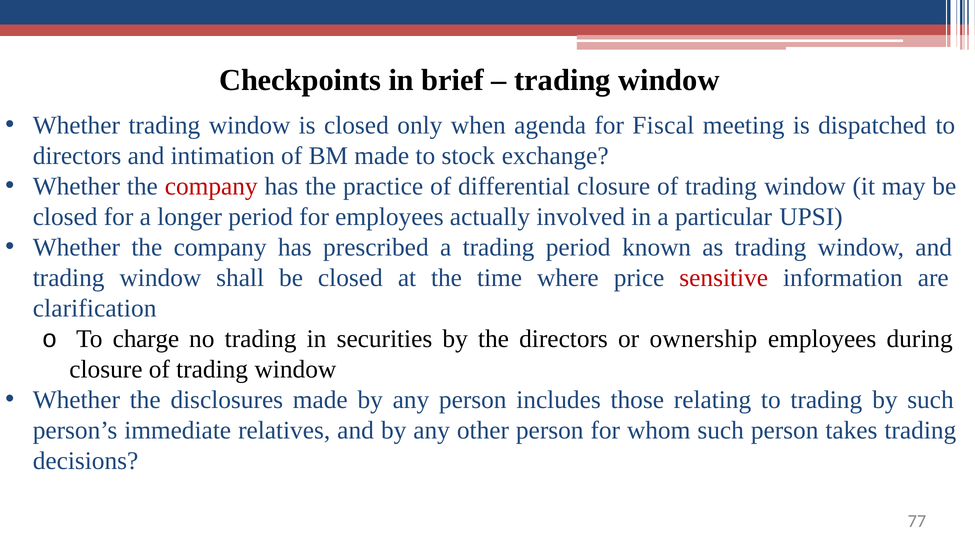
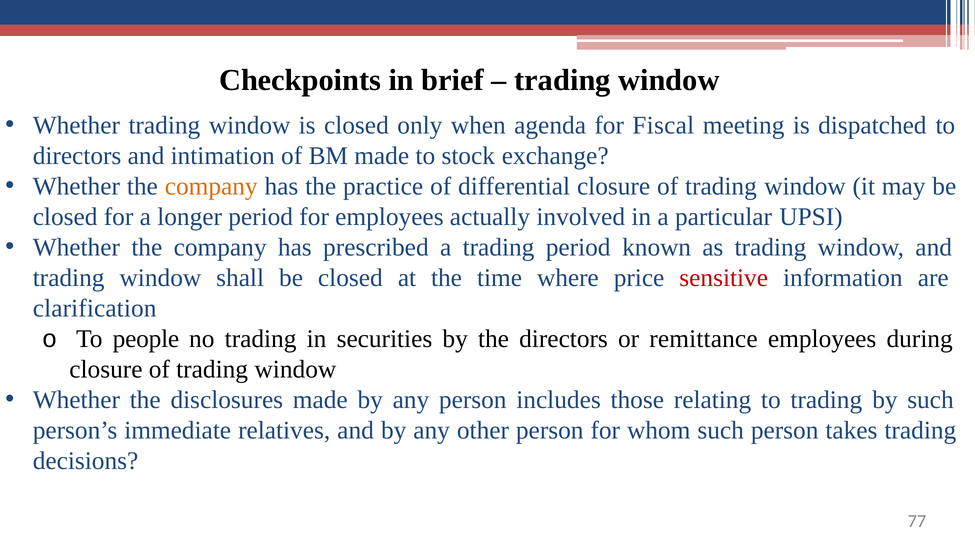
company at (211, 186) colour: red -> orange
charge: charge -> people
ownership: ownership -> remittance
